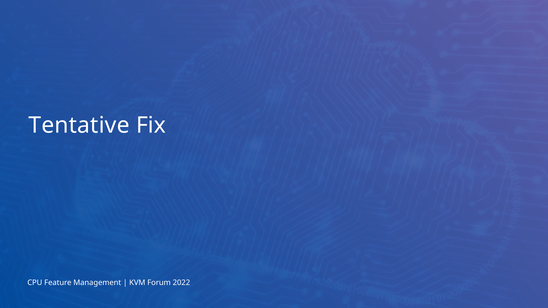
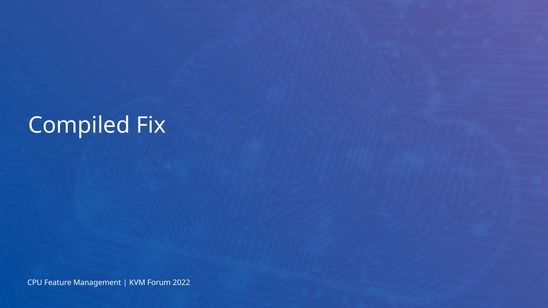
Tentative: Tentative -> Compiled
